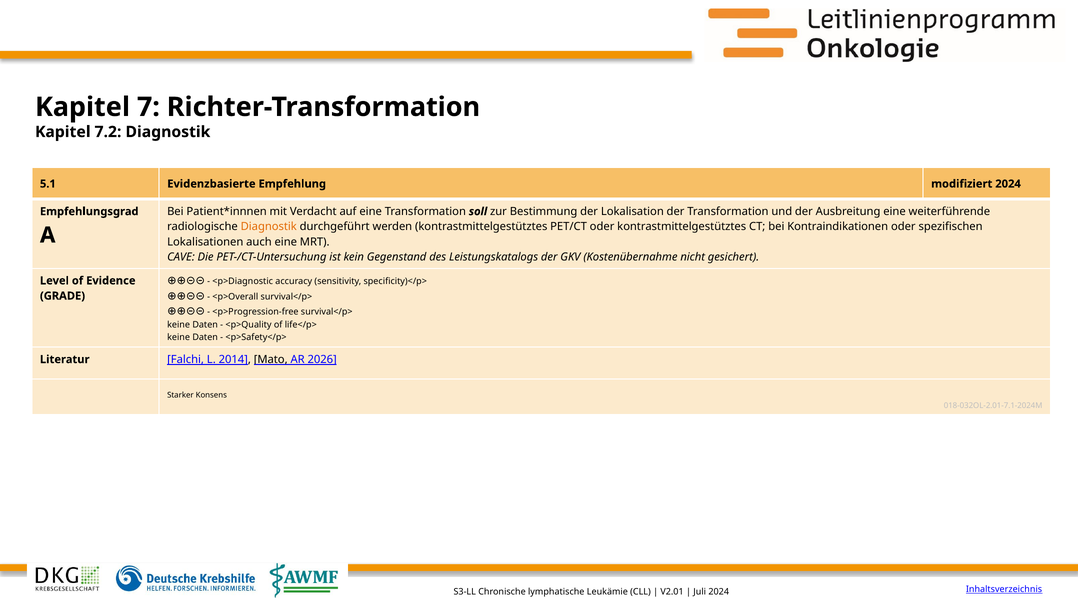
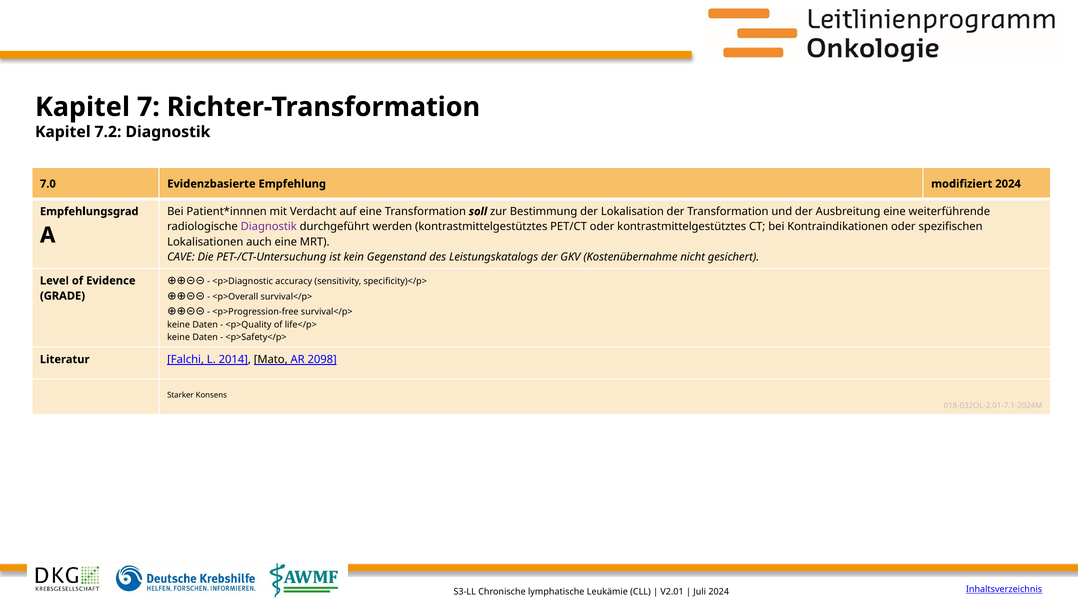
5.1: 5.1 -> 7.0
Diagnostik at (269, 227) colour: orange -> purple
2026: 2026 -> 2098
